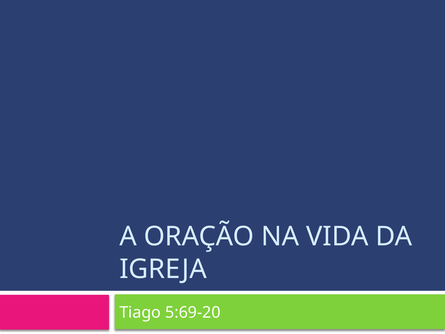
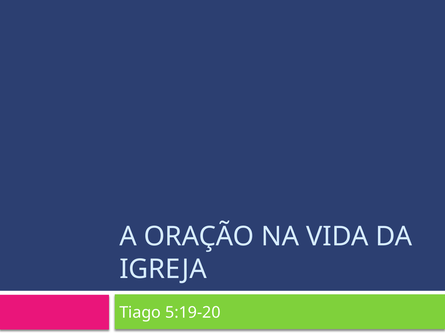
5:69-20: 5:69-20 -> 5:19-20
